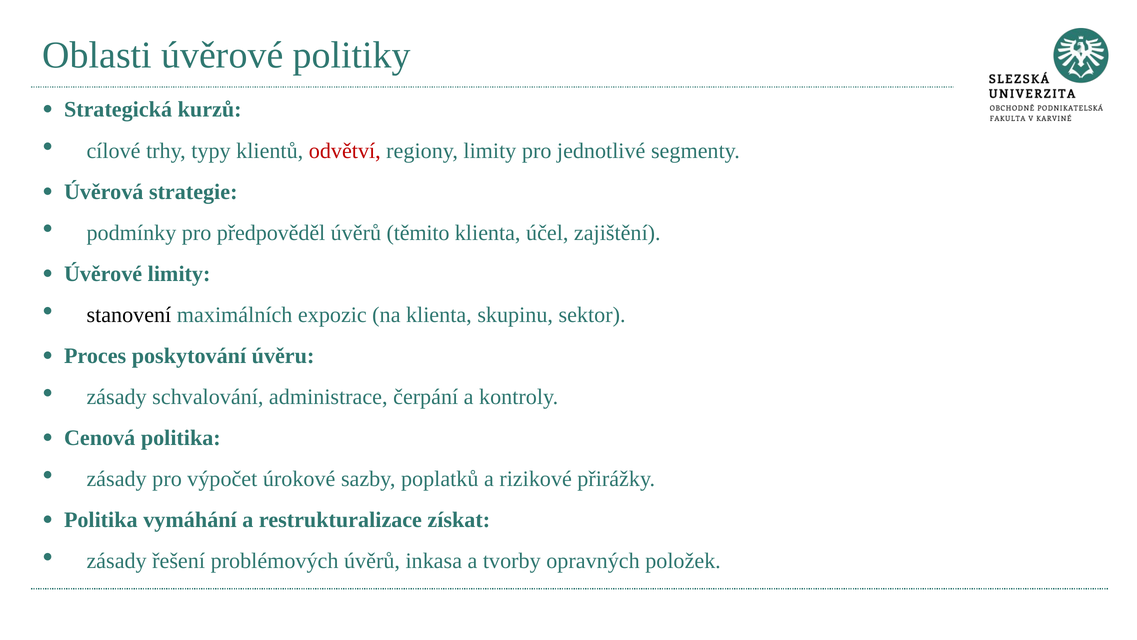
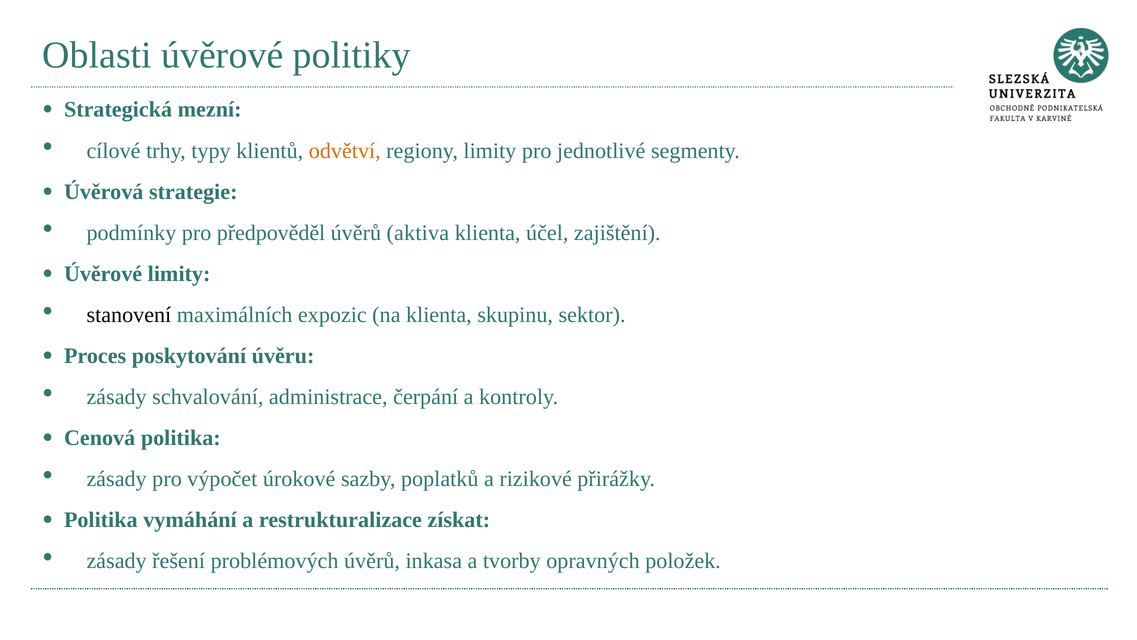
kurzů: kurzů -> mezní
odvětví colour: red -> orange
těmito: těmito -> aktiva
